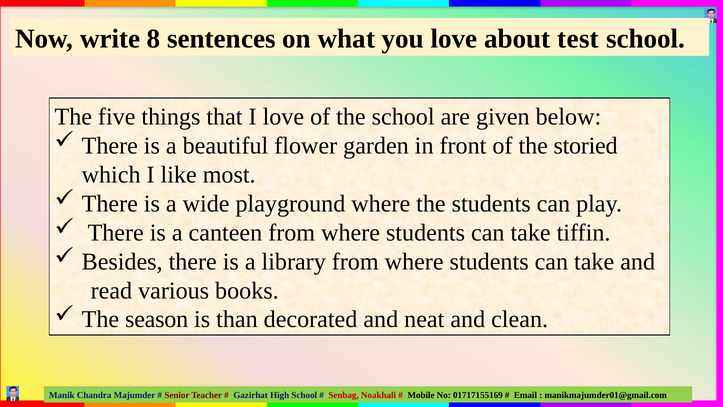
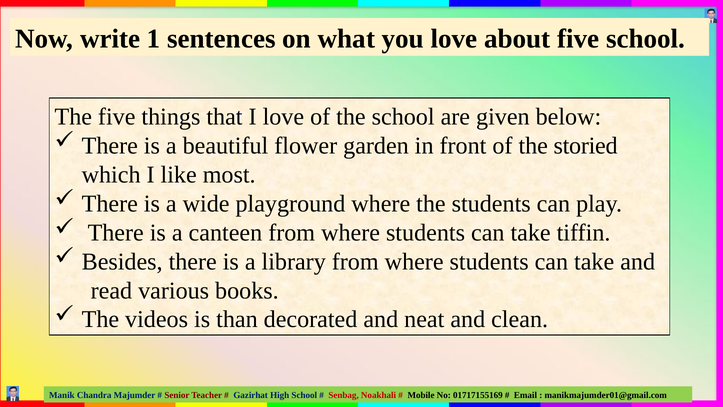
8: 8 -> 1
about test: test -> five
season: season -> videos
